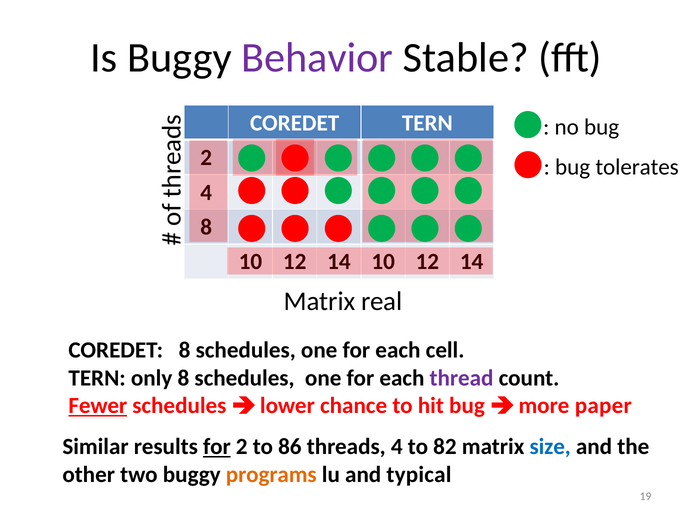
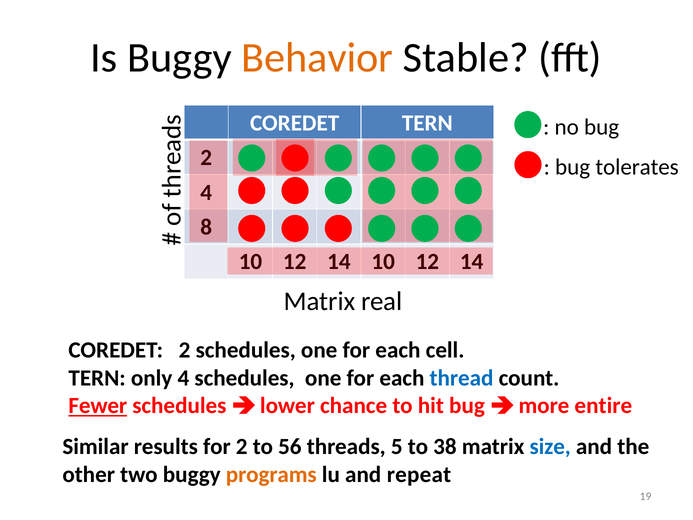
Behavior colour: purple -> orange
COREDET 8: 8 -> 2
only 8: 8 -> 4
thread colour: purple -> blue
paper: paper -> entire
for at (217, 447) underline: present -> none
86: 86 -> 56
threads 4: 4 -> 5
82: 82 -> 38
typical: typical -> repeat
